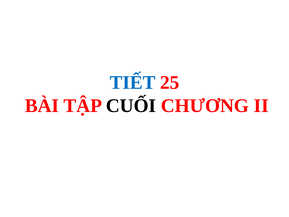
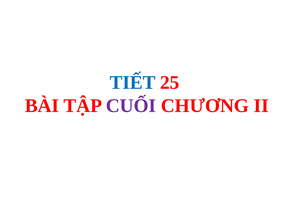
CUỐI colour: black -> purple
